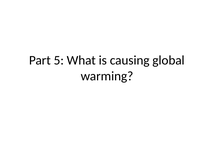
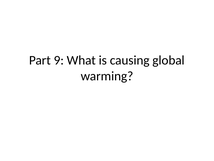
5: 5 -> 9
